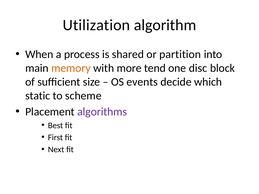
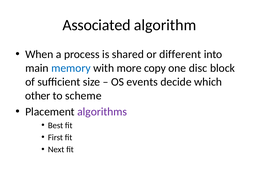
Utilization: Utilization -> Associated
partition: partition -> different
memory colour: orange -> blue
tend: tend -> copy
static: static -> other
